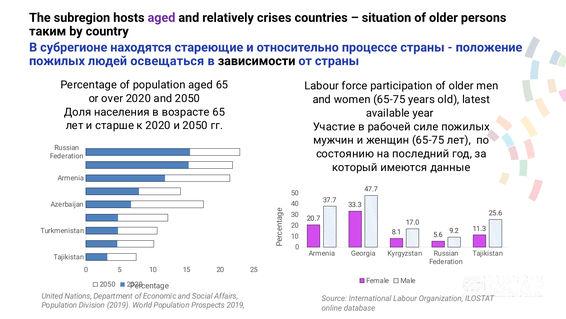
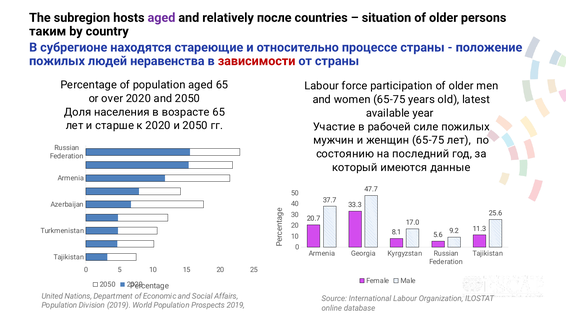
crises: crises -> после
освещаться: освещаться -> неравенства
зависимости colour: black -> red
